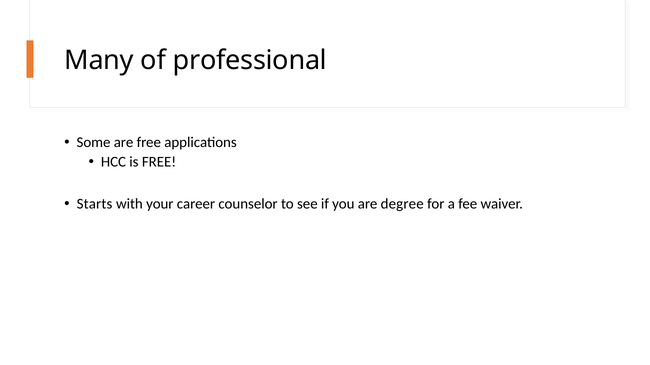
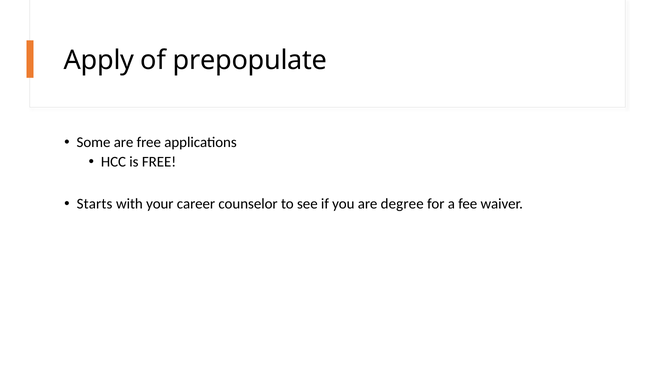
Many: Many -> Apply
professional: professional -> prepopulate
